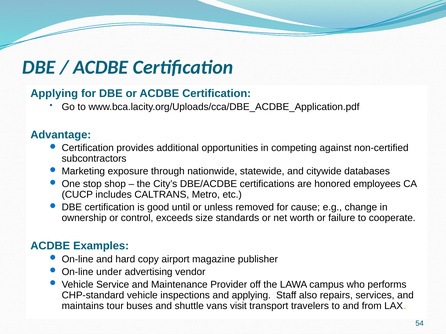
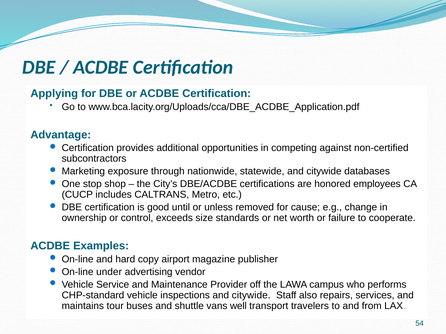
inspections and applying: applying -> citywide
visit: visit -> well
